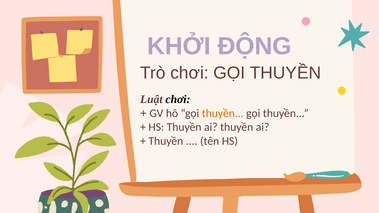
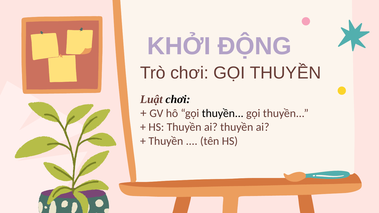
thuyền at (223, 113) colour: orange -> black
